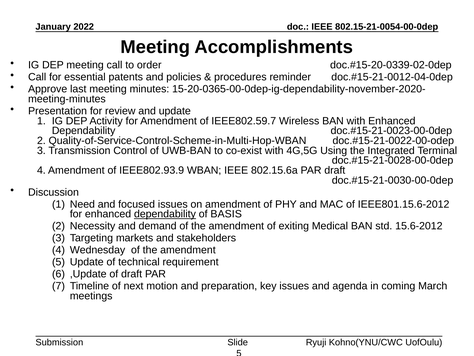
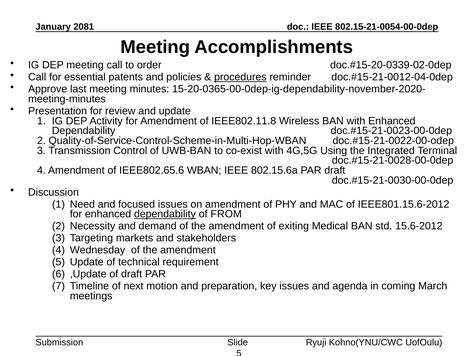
2022: 2022 -> 2081
procedures underline: none -> present
IEEE802.59.7: IEEE802.59.7 -> IEEE802.11.8
IEEE802.93.9: IEEE802.93.9 -> IEEE802.65.6
BASIS: BASIS -> FROM
